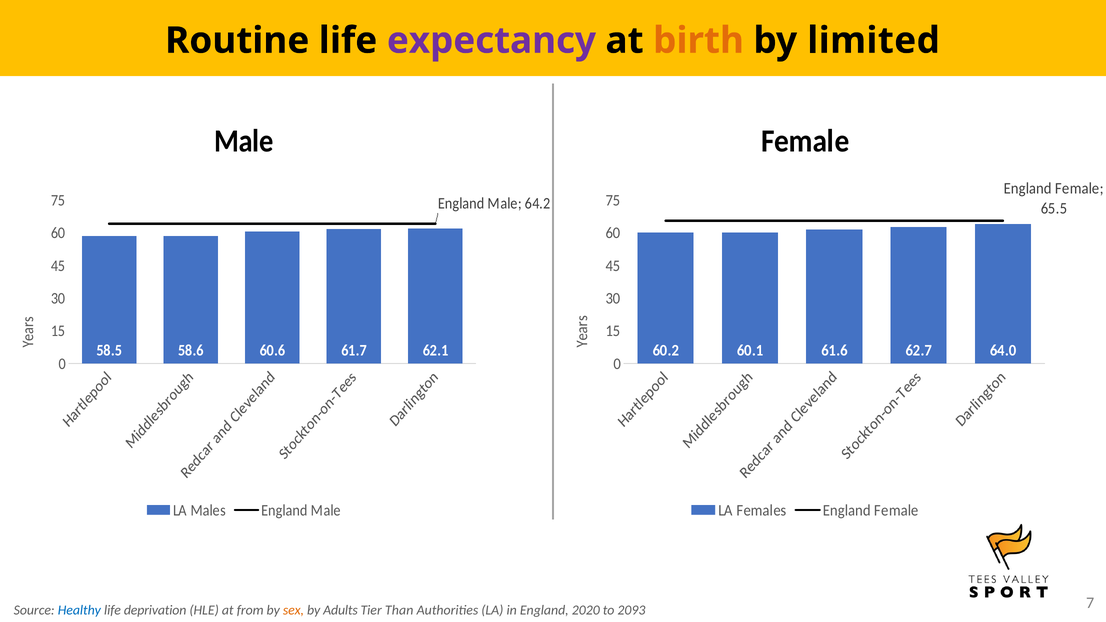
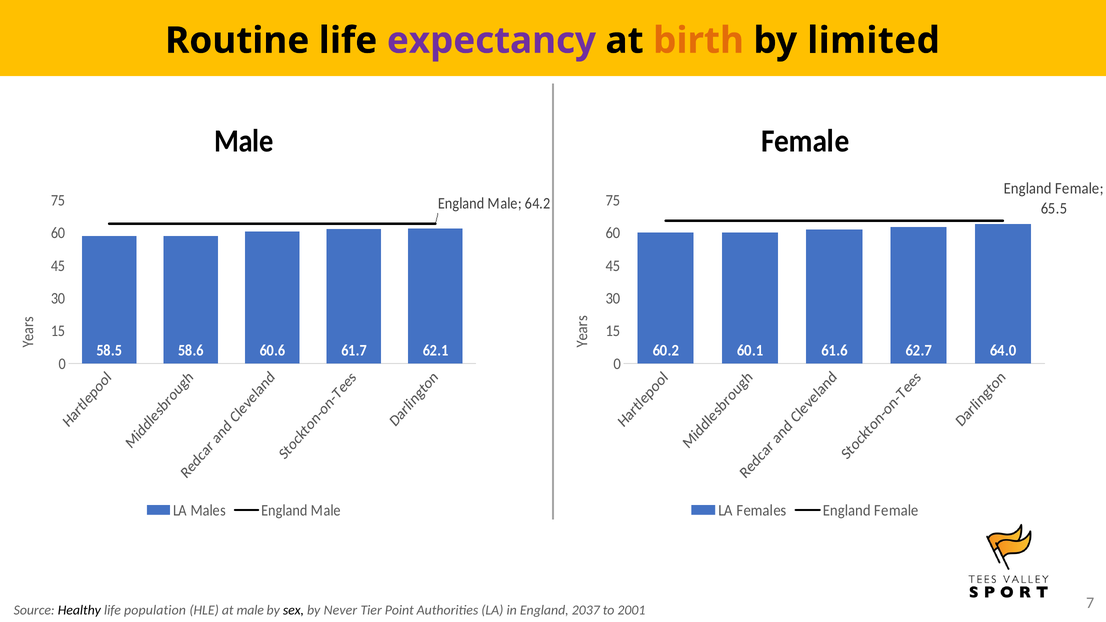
Healthy colour: blue -> black
deprivation: deprivation -> population
at from: from -> male
sex colour: orange -> black
Adults: Adults -> Never
Than: Than -> Point
2020: 2020 -> 2037
2093: 2093 -> 2001
